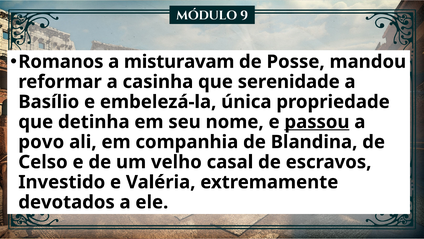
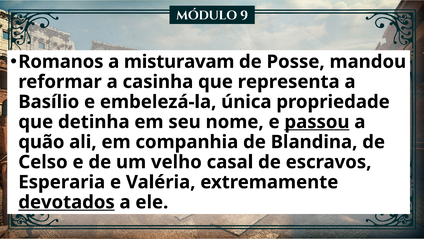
serenidade: serenidade -> representa
povo: povo -> quão
Investido: Investido -> Esperaria
devotados underline: none -> present
